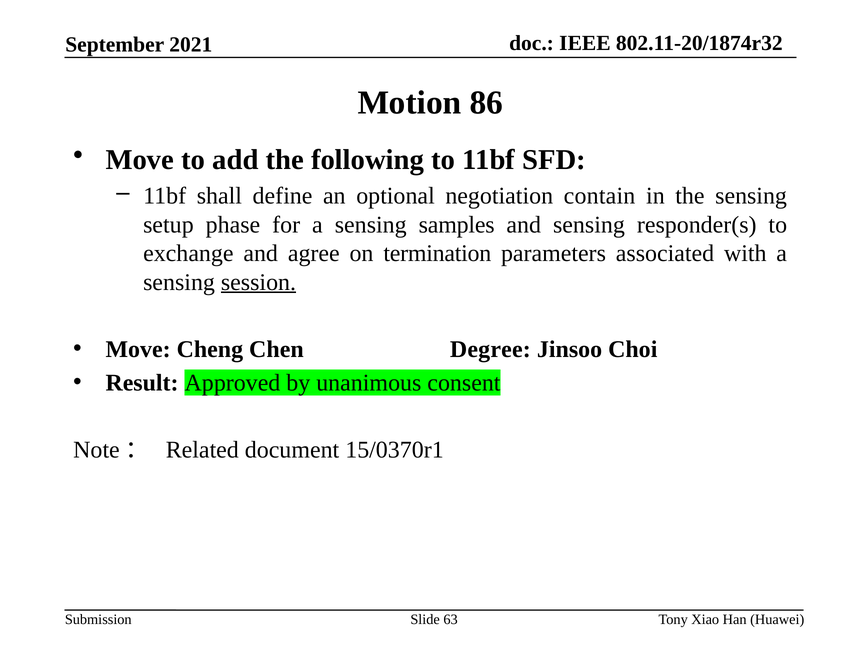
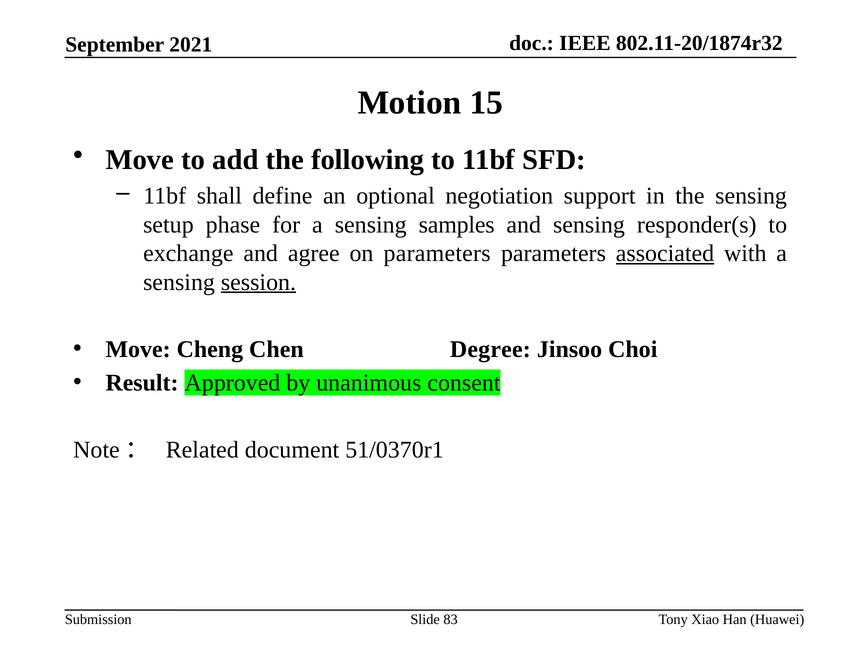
86: 86 -> 15
contain: contain -> support
on termination: termination -> parameters
associated underline: none -> present
15/0370r1: 15/0370r1 -> 51/0370r1
63: 63 -> 83
